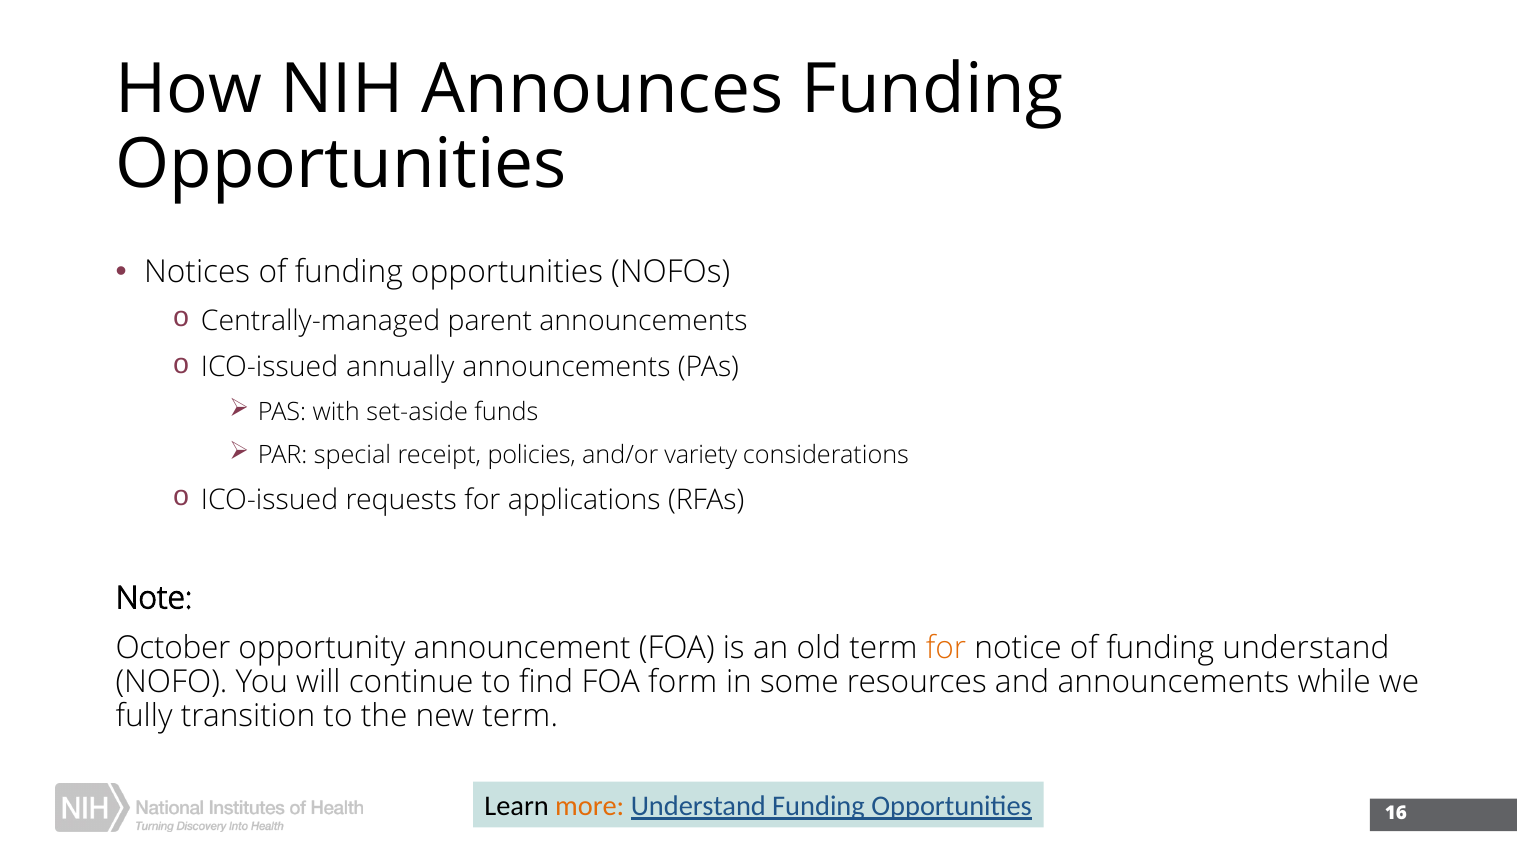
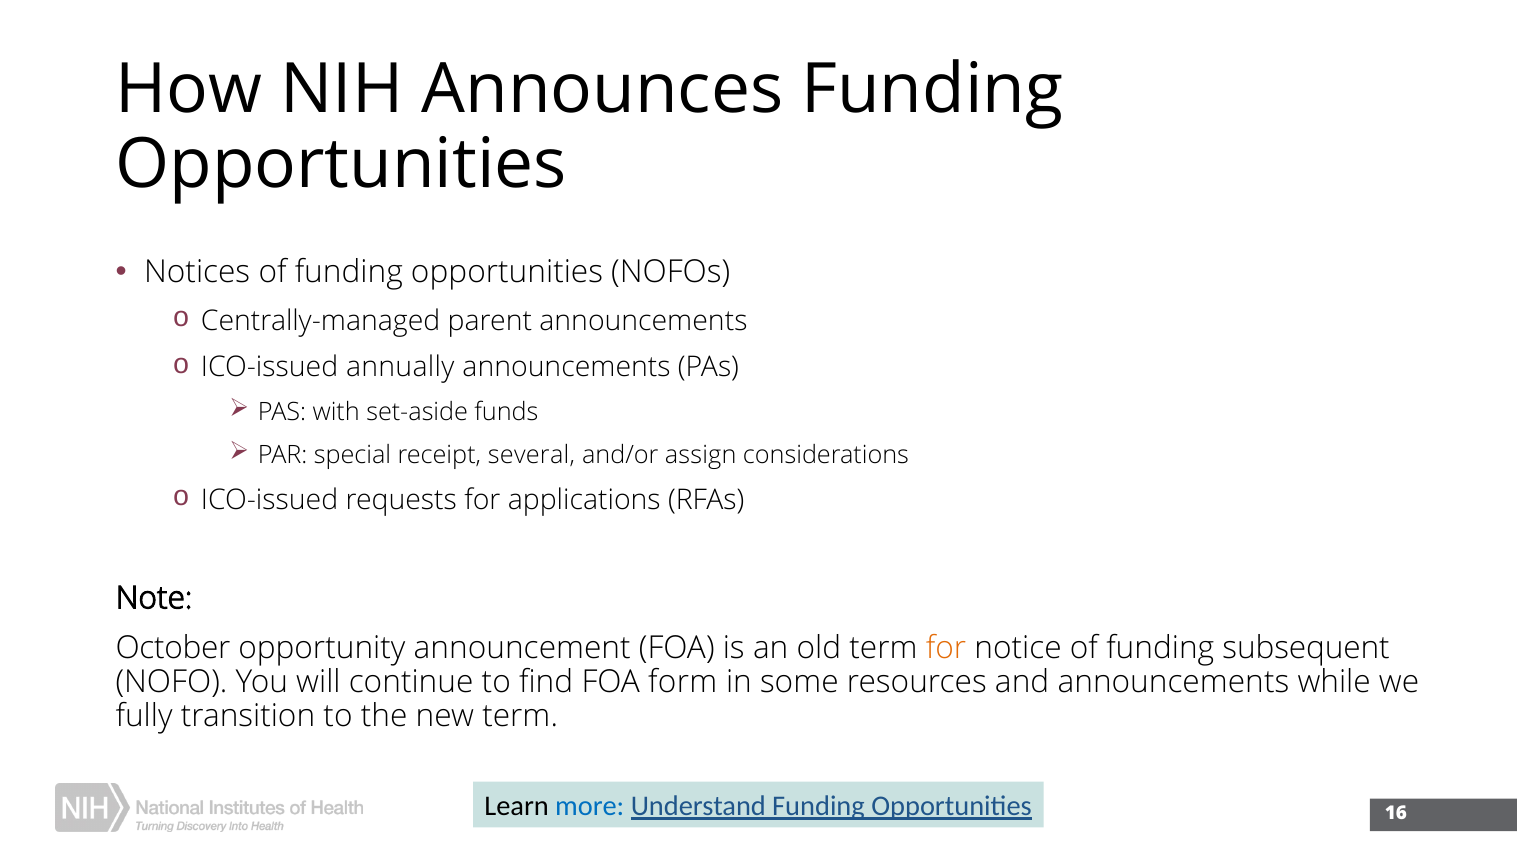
policies: policies -> several
variety: variety -> assign
funding understand: understand -> subsequent
more colour: orange -> blue
